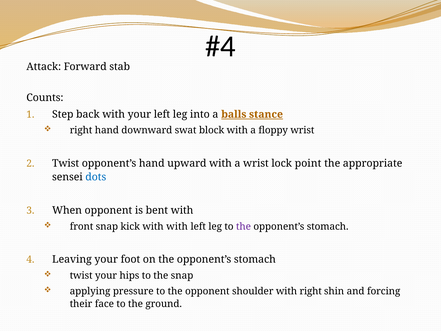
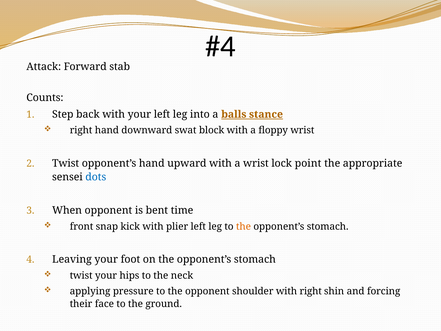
bent with: with -> time
with with: with -> plier
the at (243, 226) colour: purple -> orange
the snap: snap -> neck
